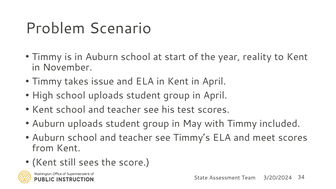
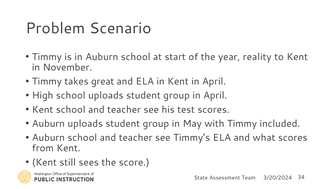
issue: issue -> great
meet: meet -> what
